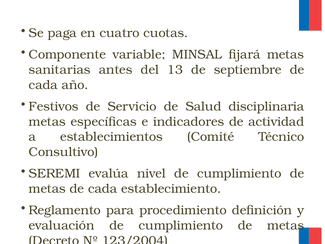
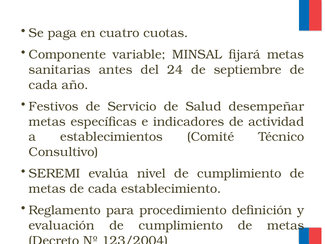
13: 13 -> 24
disciplinaria: disciplinaria -> desempeñar
